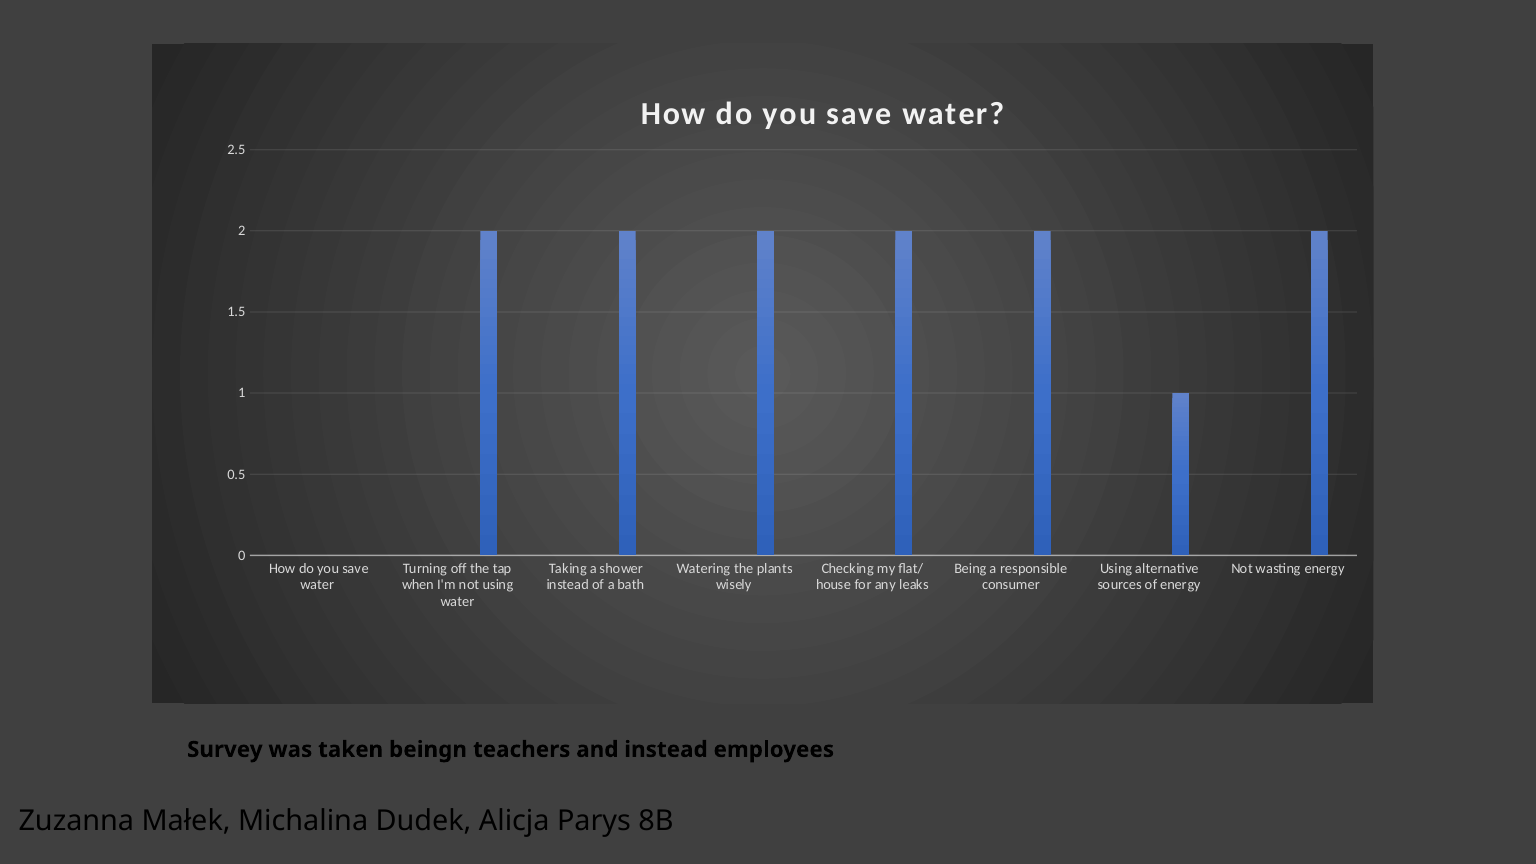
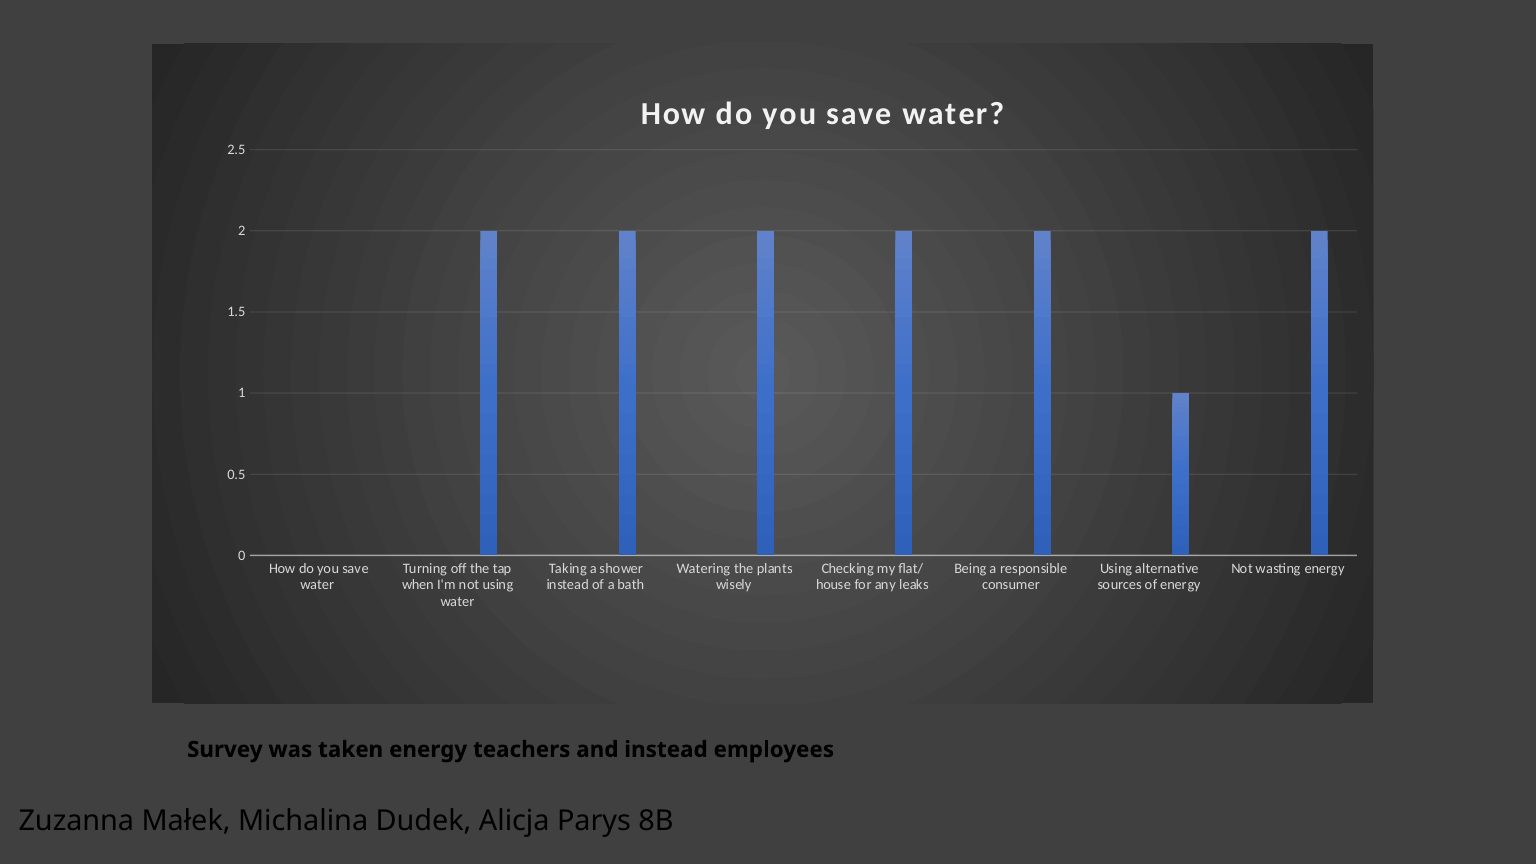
taken beingn: beingn -> energy
